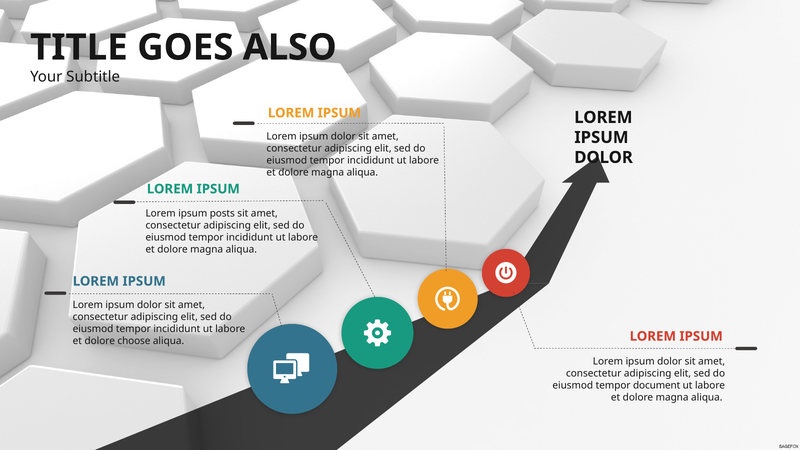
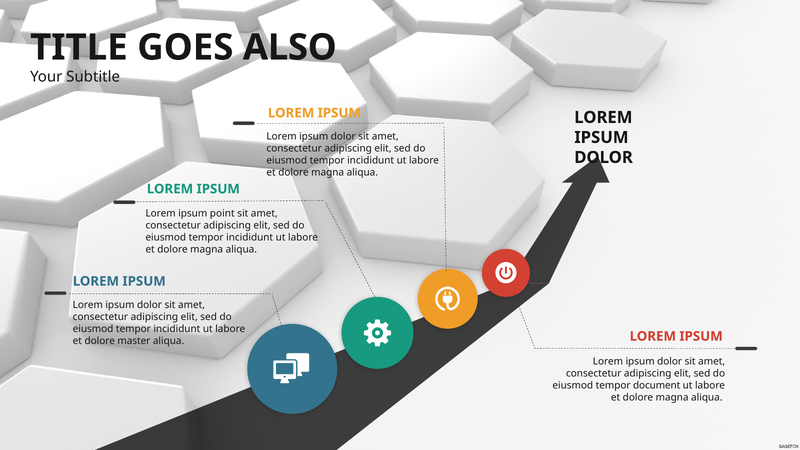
posts: posts -> point
choose: choose -> master
